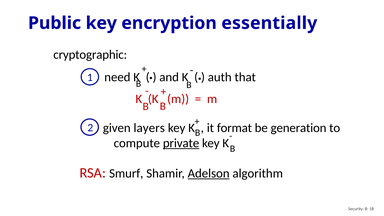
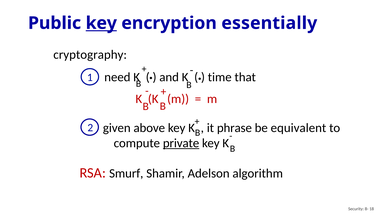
key at (101, 23) underline: none -> present
cryptographic: cryptographic -> cryptography
auth: auth -> time
layers: layers -> above
format: format -> phrase
generation: generation -> equivalent
Adelson underline: present -> none
